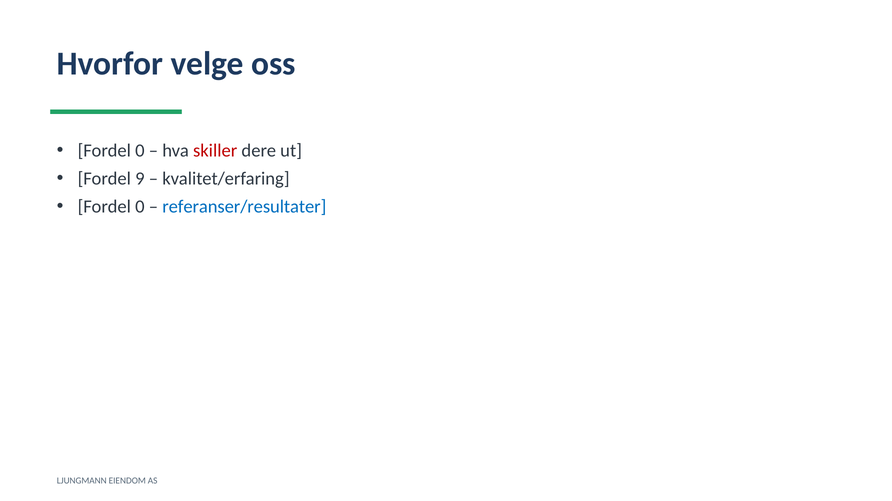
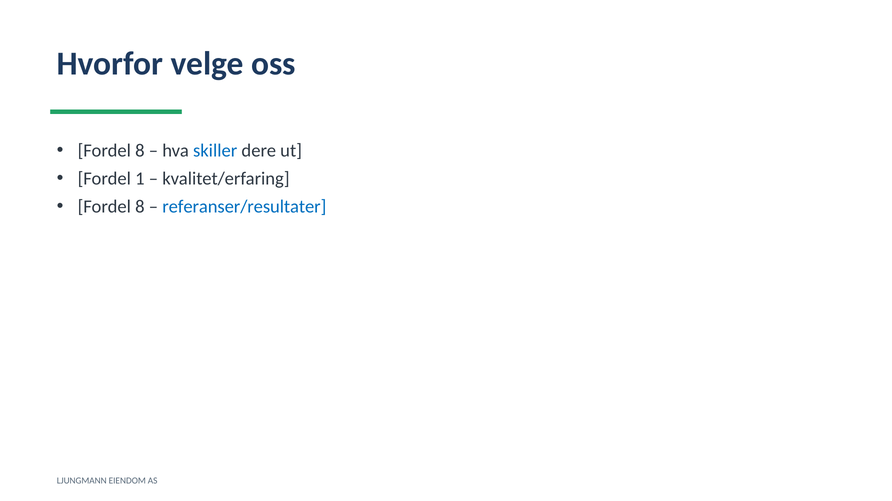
0 at (140, 151): 0 -> 8
skiller colour: red -> blue
9: 9 -> 1
0 at (140, 207): 0 -> 8
